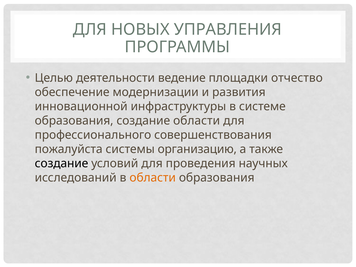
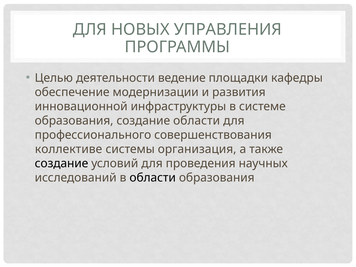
отчество: отчество -> кафедры
пожалуйста: пожалуйста -> коллективе
организацию: организацию -> организация
области at (153, 178) colour: orange -> black
